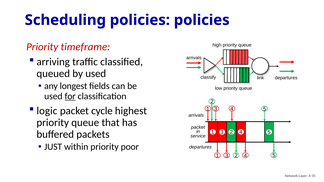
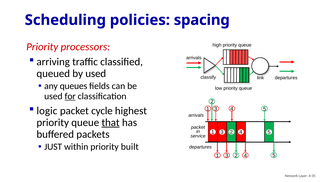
policies policies: policies -> spacing
timeframe: timeframe -> processors
longest: longest -> queues
that underline: none -> present
poor: poor -> built
